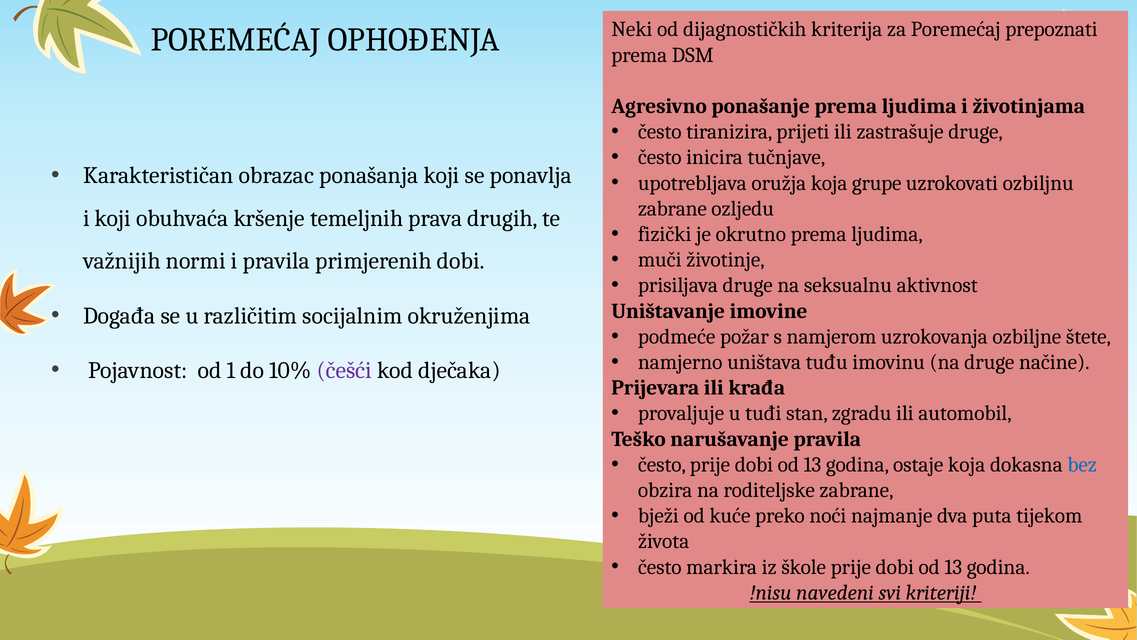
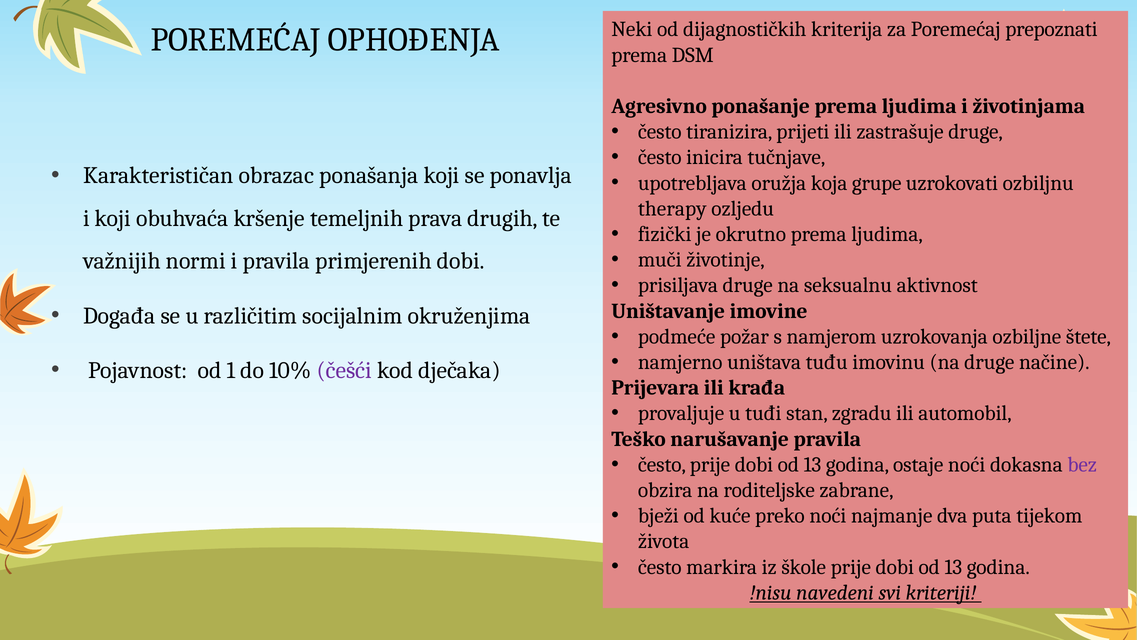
zabrane at (672, 209): zabrane -> therapy
ostaje koja: koja -> noći
bez colour: blue -> purple
